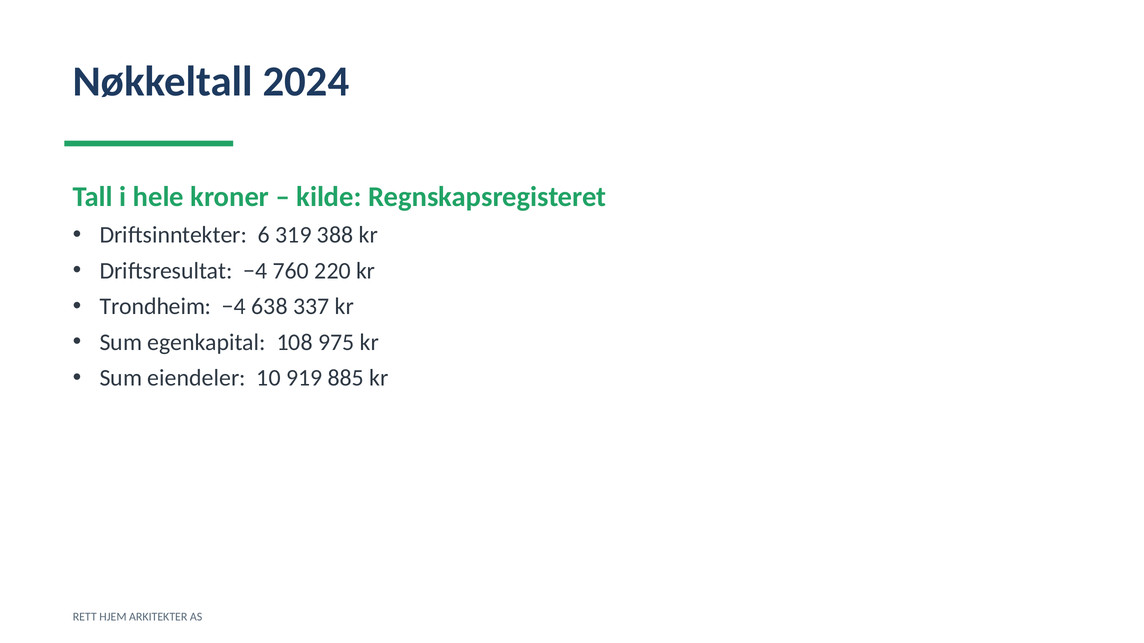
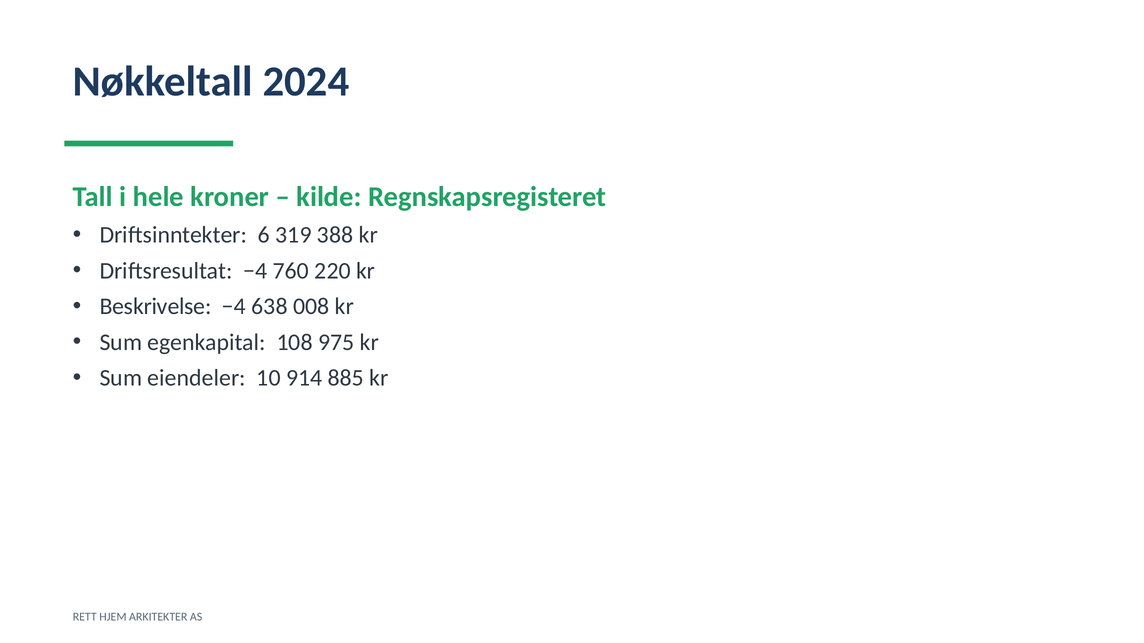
Trondheim: Trondheim -> Beskrivelse
337: 337 -> 008
919: 919 -> 914
